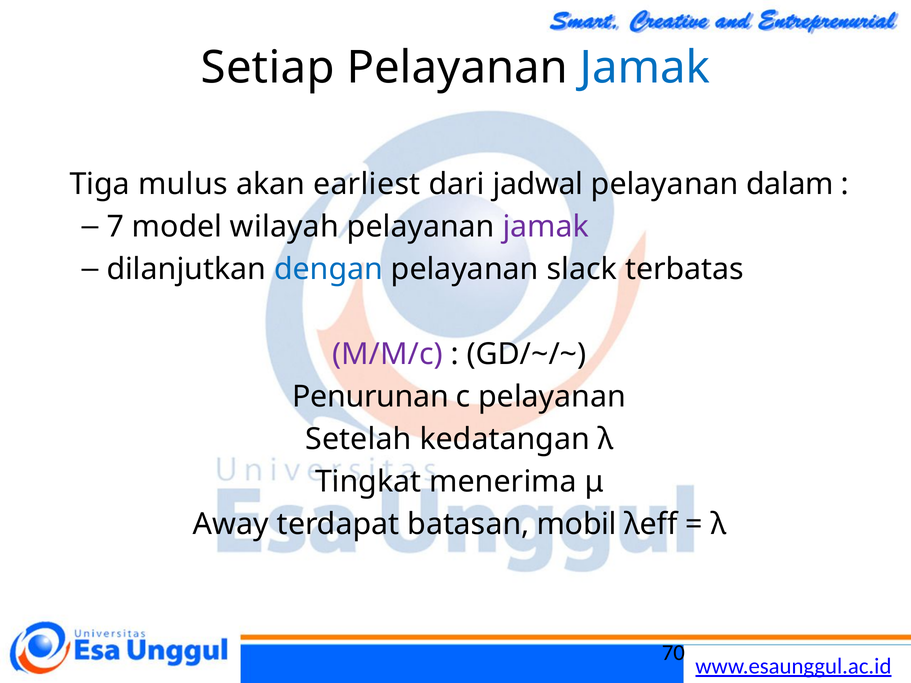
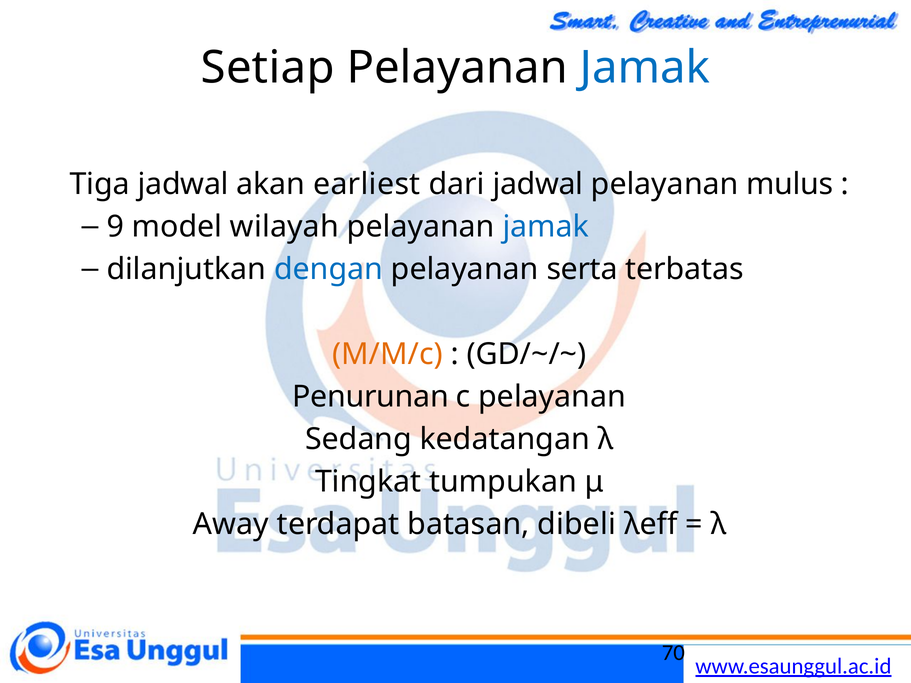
Tiga mulus: mulus -> jadwal
dalam: dalam -> mulus
7: 7 -> 9
jamak at (546, 227) colour: purple -> blue
slack: slack -> serta
M/M/c colour: purple -> orange
Setelah: Setelah -> Sedang
menerima: menerima -> tumpukan
mobil: mobil -> dibeli
